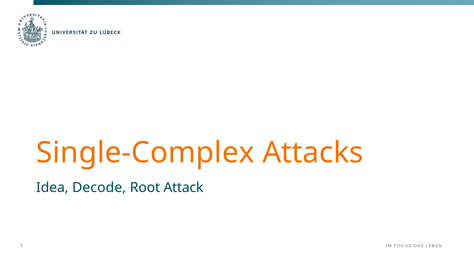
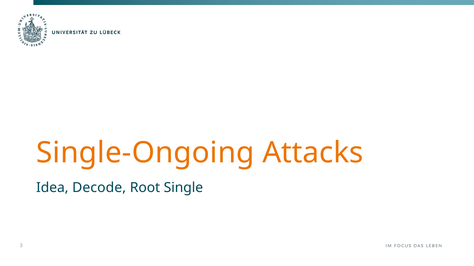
Single-Complex: Single-Complex -> Single-Ongoing
Attack: Attack -> Single
